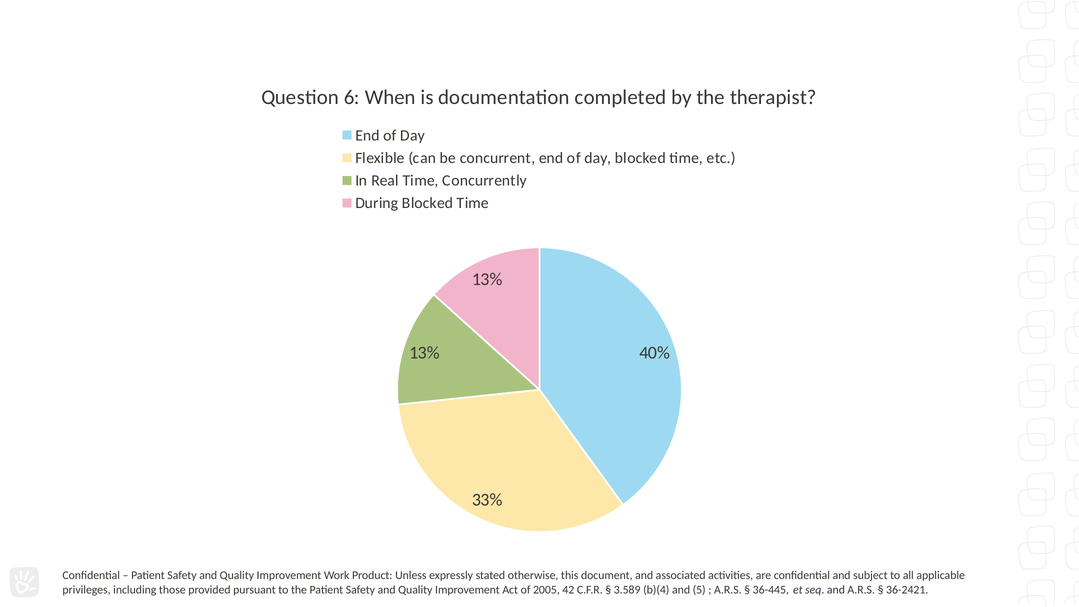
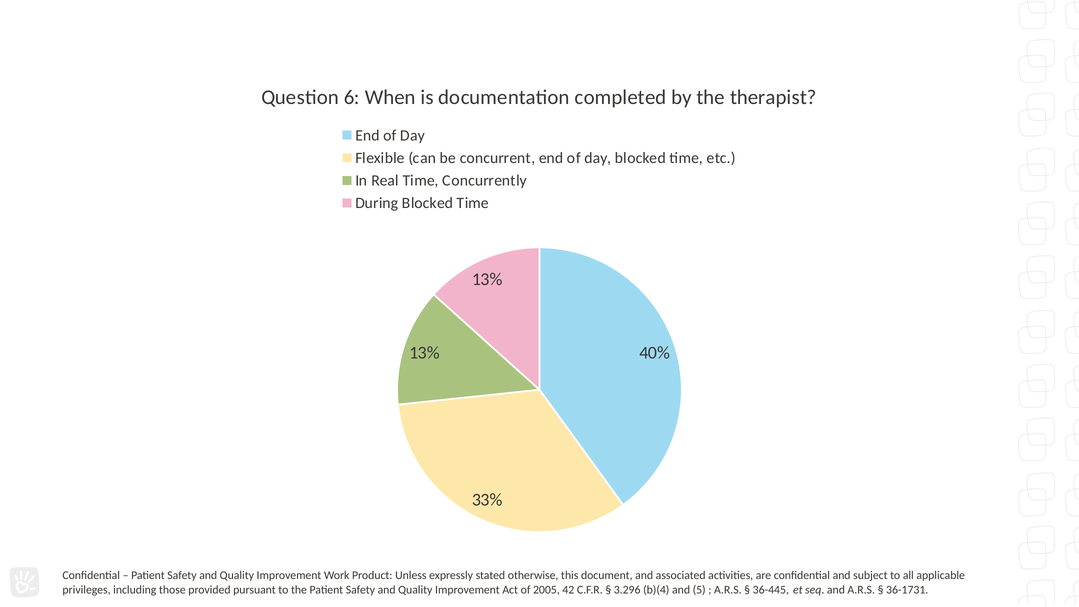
3.589: 3.589 -> 3.296
36-2421: 36-2421 -> 36-1731
